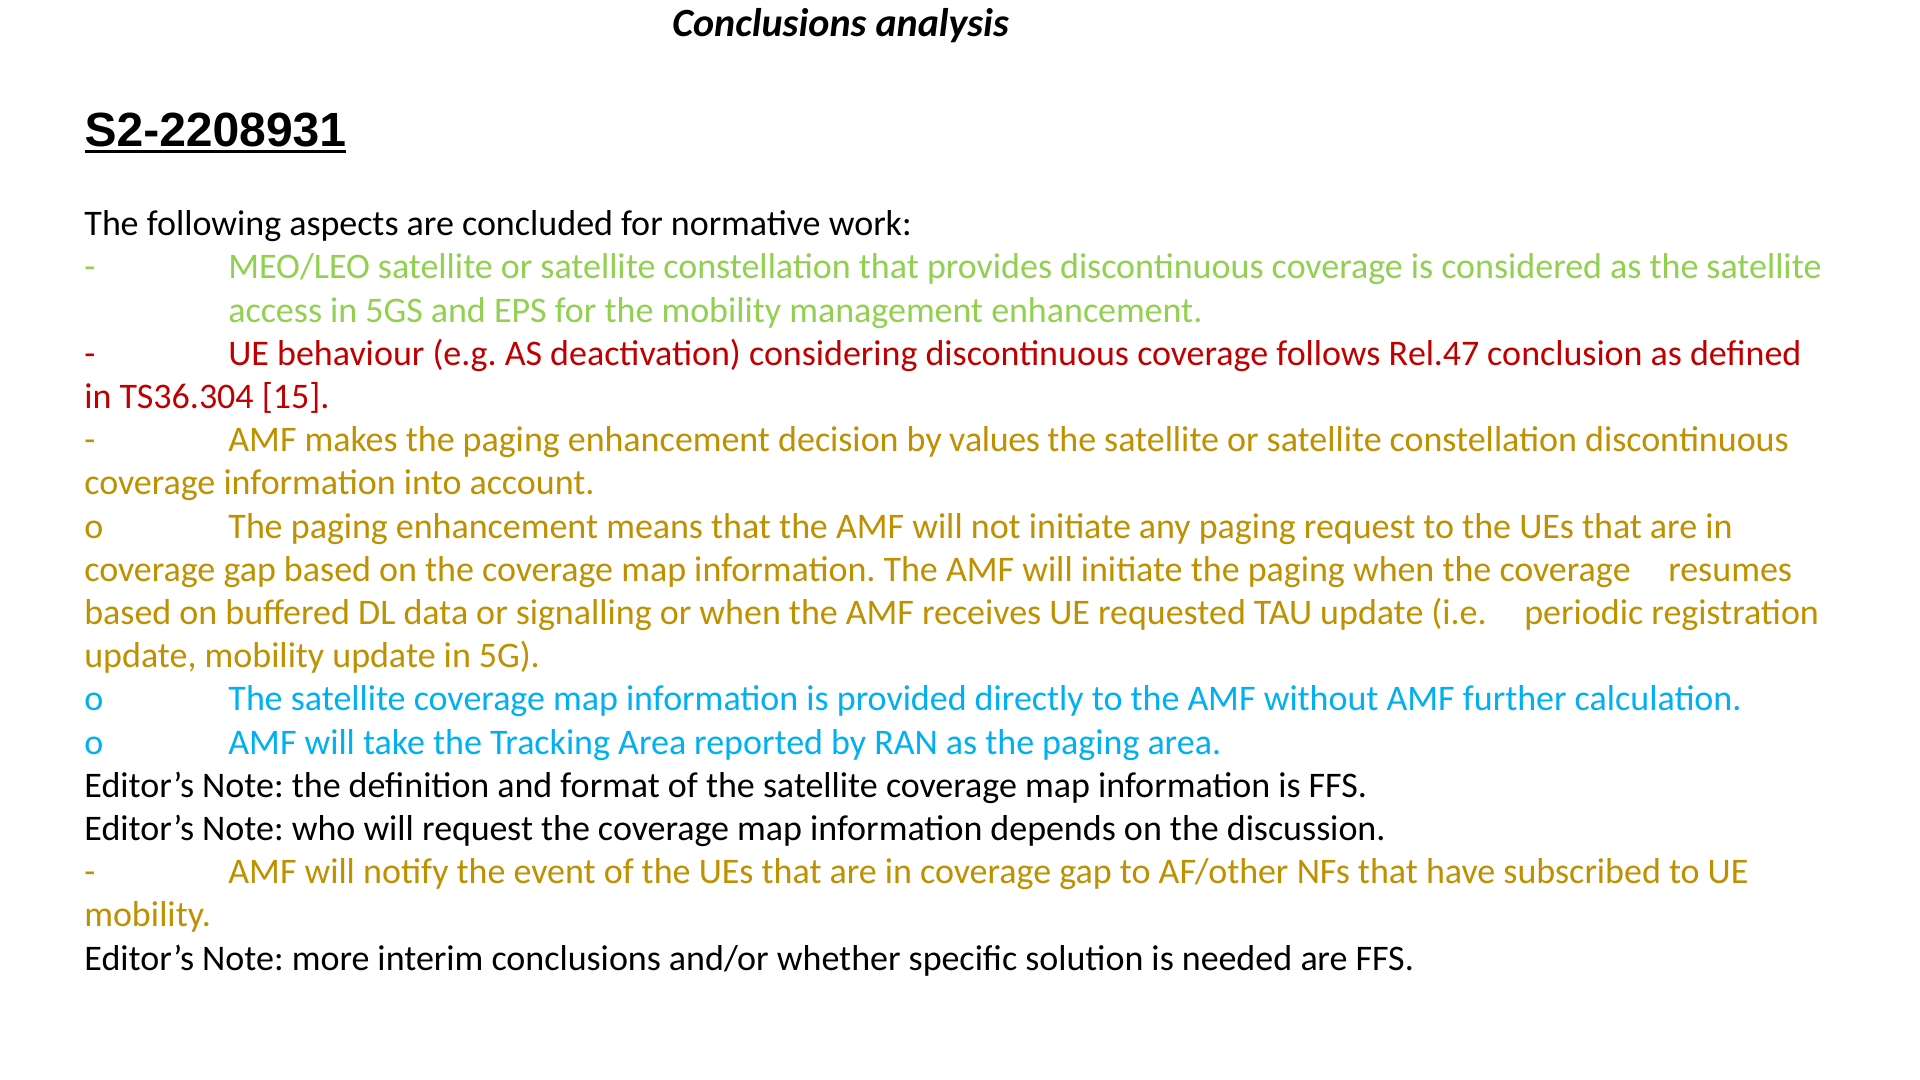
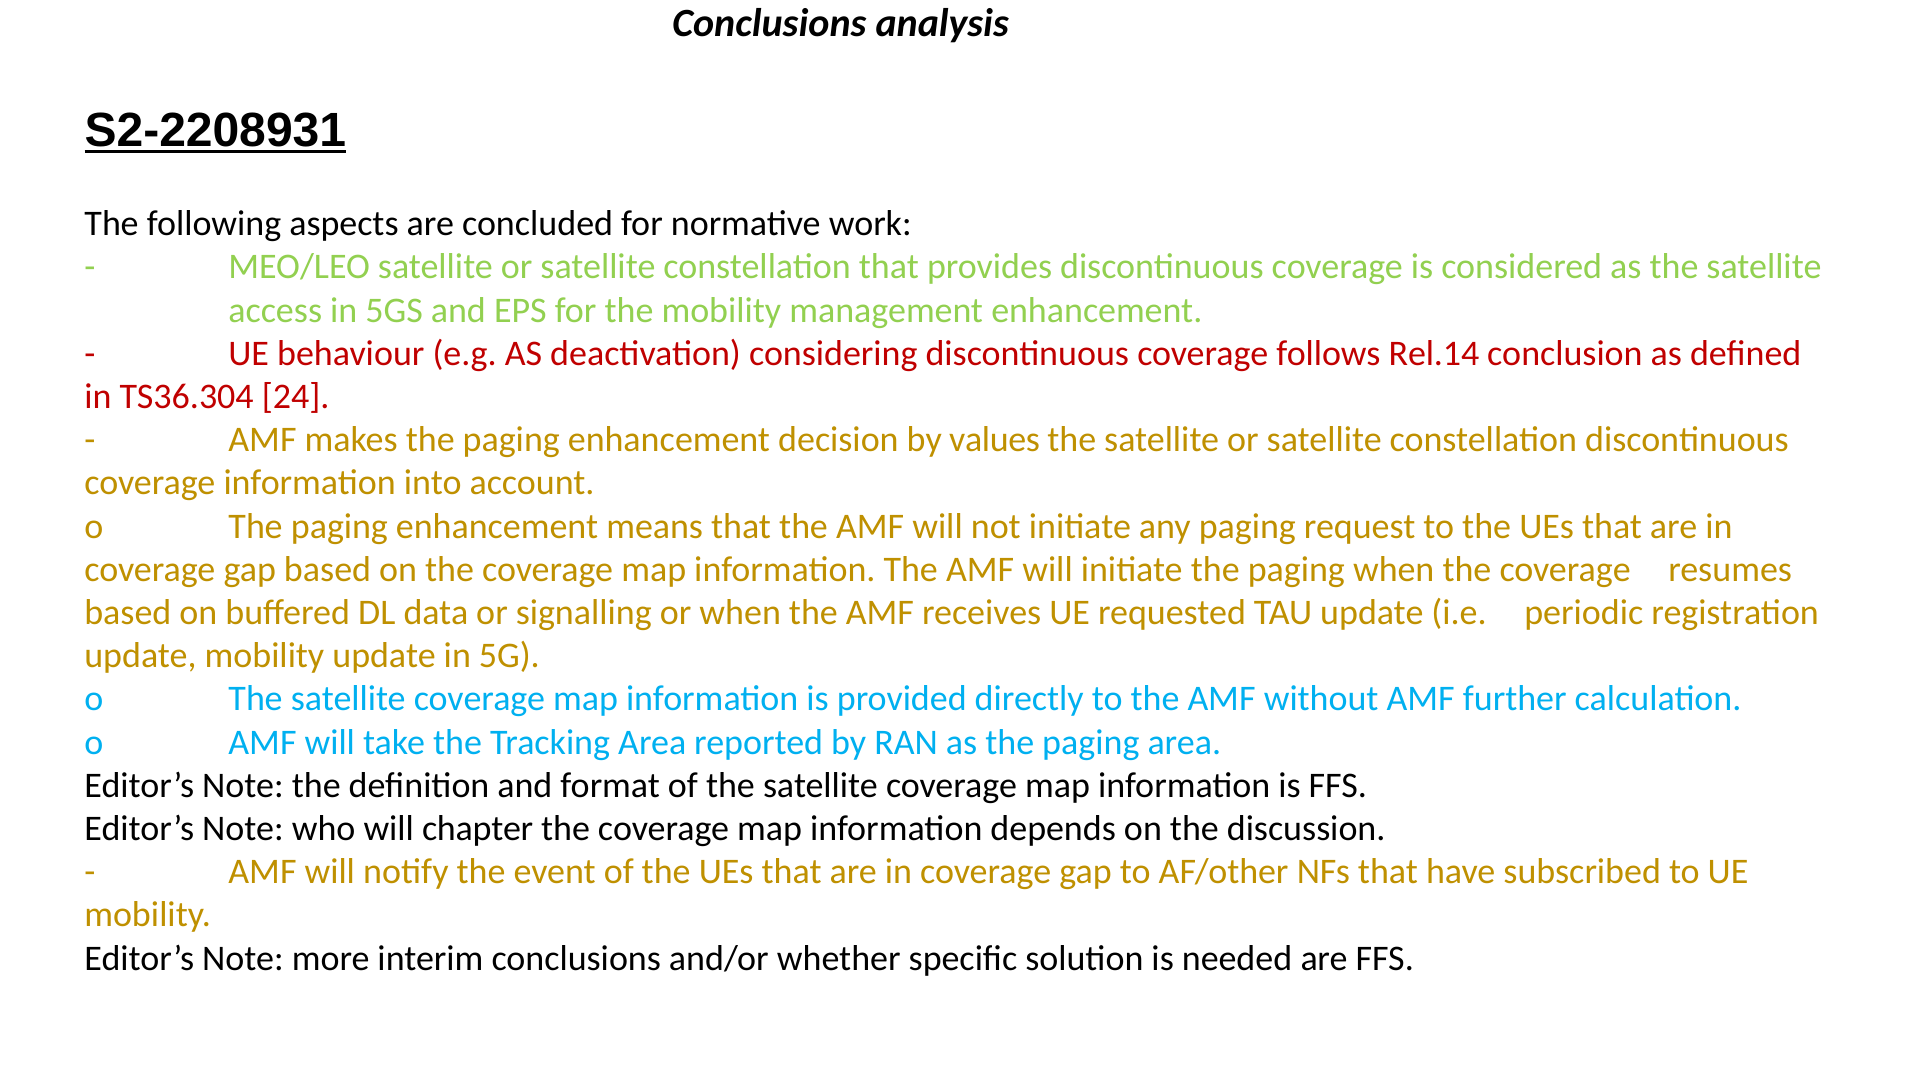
Rel.47: Rel.47 -> Rel.14
15: 15 -> 24
will request: request -> chapter
